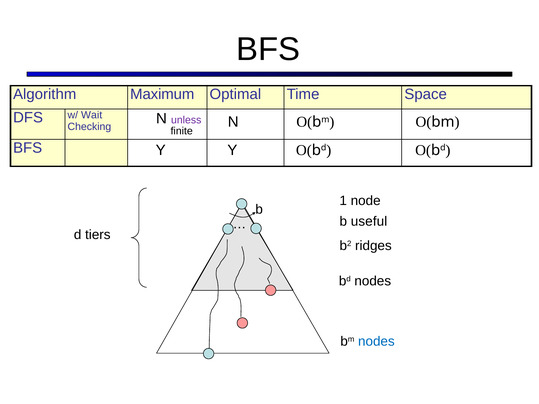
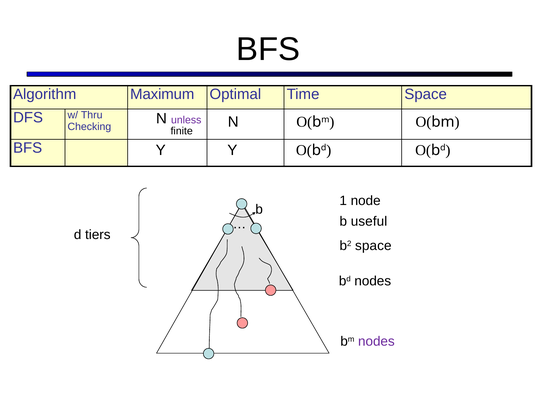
Wait: Wait -> Thru
b2 ridges: ridges -> space
nodes at (376, 342) colour: blue -> purple
